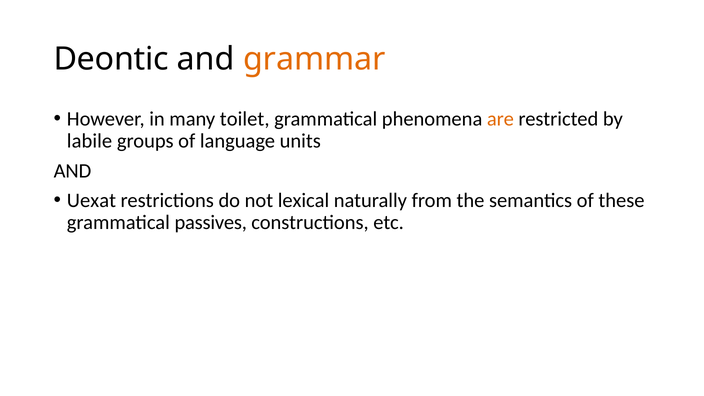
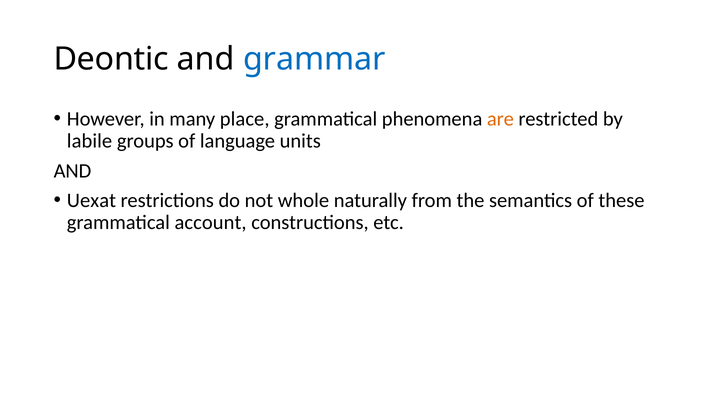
grammar colour: orange -> blue
toilet: toilet -> place
lexical: lexical -> whole
passives: passives -> account
